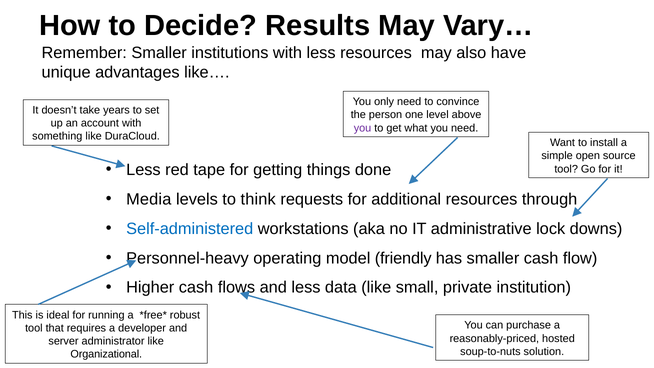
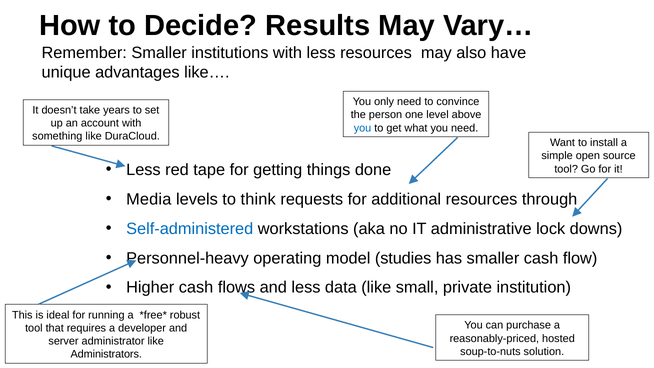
you at (363, 128) colour: purple -> blue
friendly: friendly -> studies
Organizational: Organizational -> Administrators
